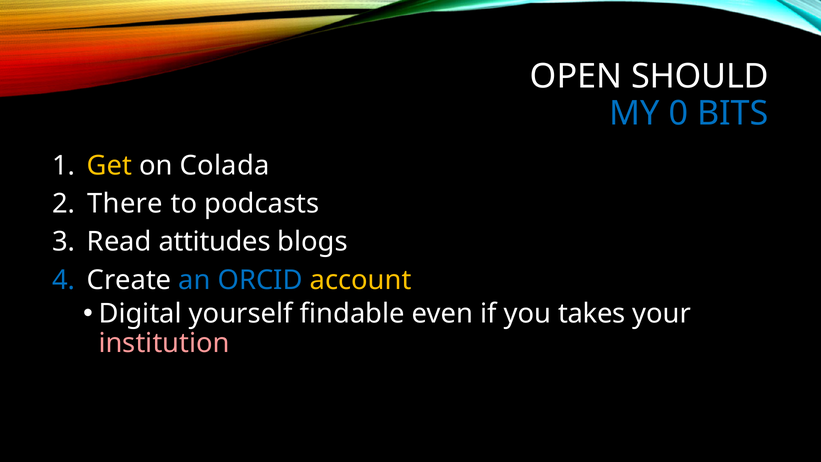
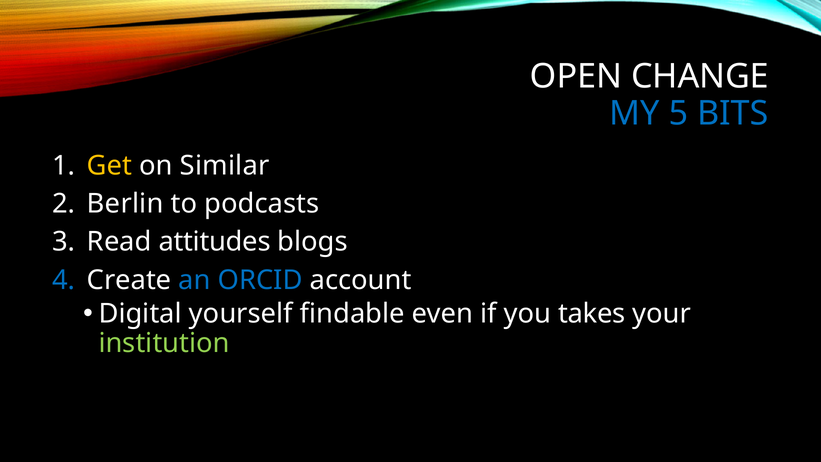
SHOULD: SHOULD -> CHANGE
0: 0 -> 5
Colada: Colada -> Similar
There: There -> Berlin
account colour: yellow -> white
institution colour: pink -> light green
